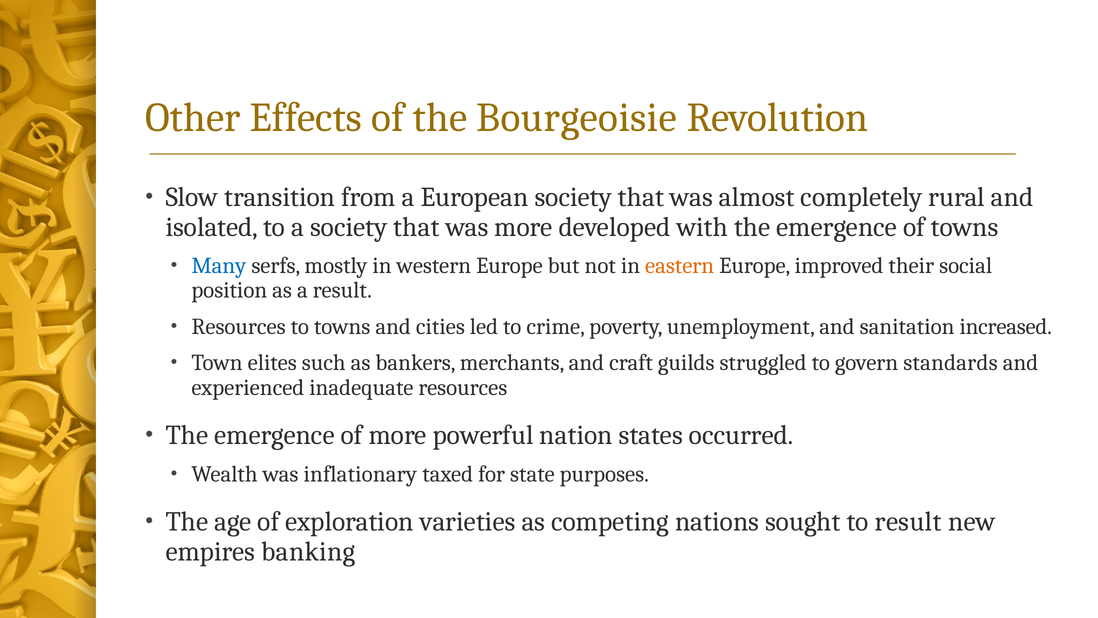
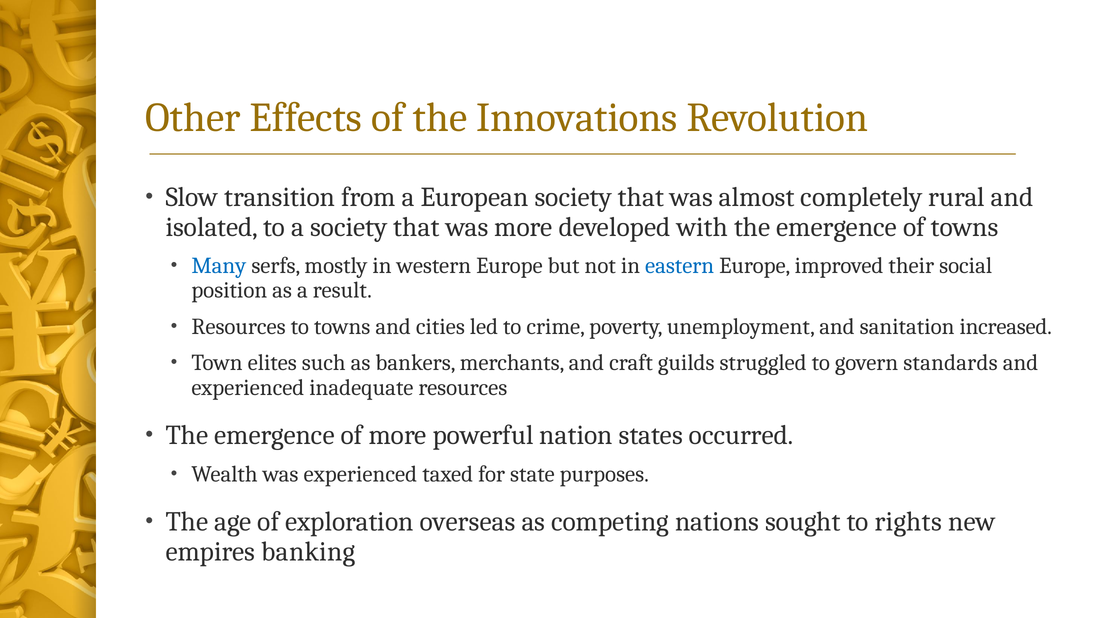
Bourgeoisie: Bourgeoisie -> Innovations
eastern colour: orange -> blue
was inflationary: inflationary -> experienced
varieties: varieties -> overseas
to result: result -> rights
